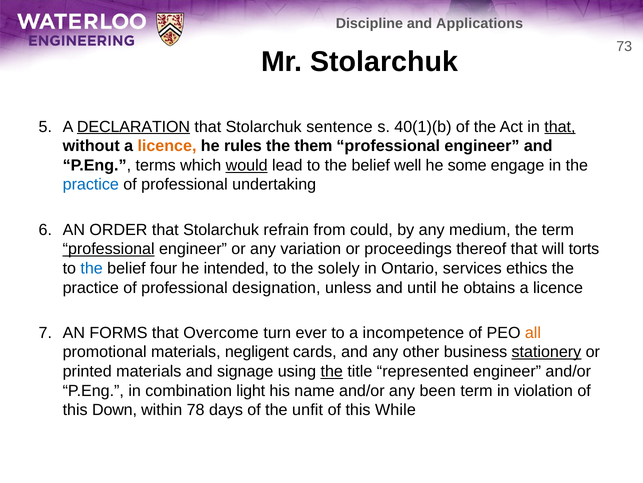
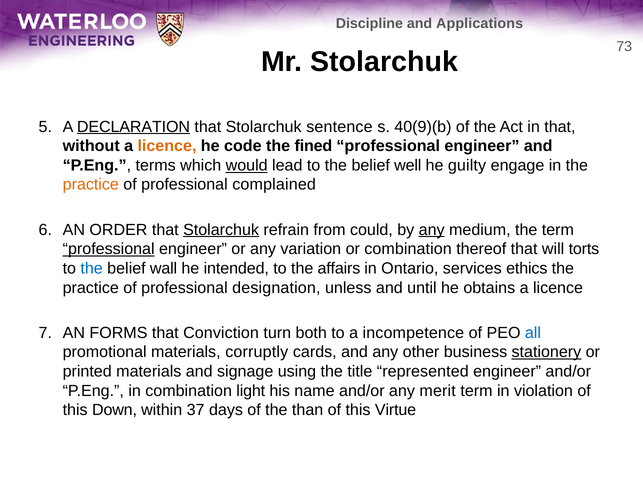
40(1)(b: 40(1)(b -> 40(9)(b
that at (560, 127) underline: present -> none
rules: rules -> code
them: them -> fined
some: some -> guilty
practice at (91, 184) colour: blue -> orange
undertaking: undertaking -> complained
Stolarchuk at (221, 229) underline: none -> present
any at (432, 229) underline: none -> present
or proceedings: proceedings -> combination
four: four -> wall
solely: solely -> affairs
Overcome: Overcome -> Conviction
ever: ever -> both
all colour: orange -> blue
negligent: negligent -> corruptly
the at (332, 371) underline: present -> none
been: been -> merit
78: 78 -> 37
unfit: unfit -> than
While: While -> Virtue
